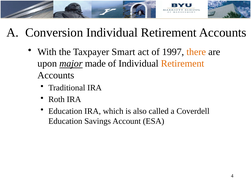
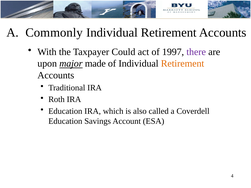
Conversion: Conversion -> Commonly
Smart: Smart -> Could
there colour: orange -> purple
